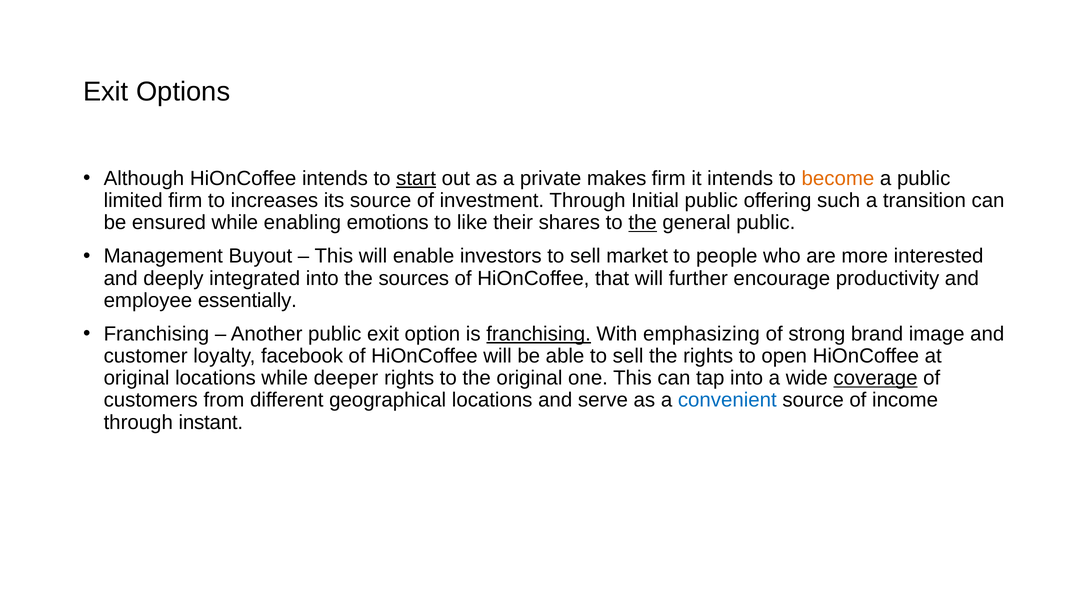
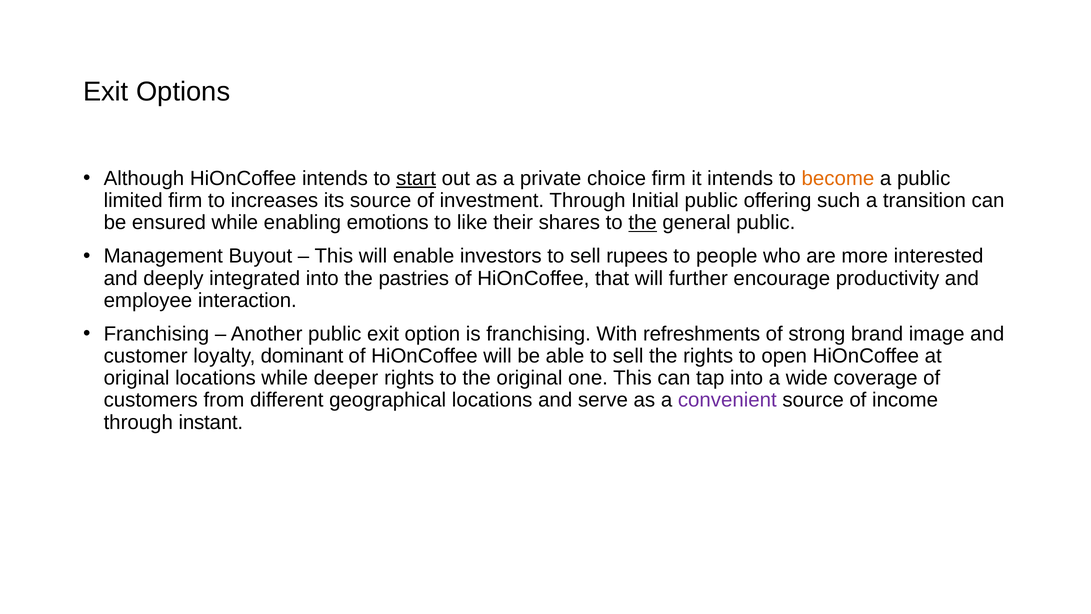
makes: makes -> choice
market: market -> rupees
sources: sources -> pastries
essentially: essentially -> interaction
franchising at (539, 334) underline: present -> none
emphasizing: emphasizing -> refreshments
facebook: facebook -> dominant
coverage underline: present -> none
convenient colour: blue -> purple
